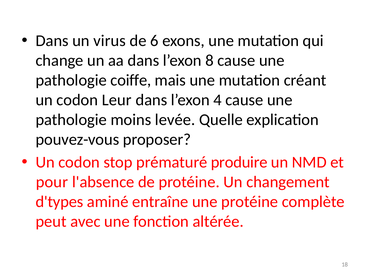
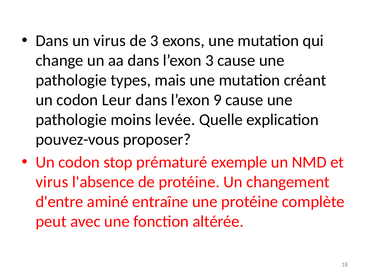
de 6: 6 -> 3
l’exon 8: 8 -> 3
coiffe: coiffe -> types
4: 4 -> 9
produire: produire -> exemple
pour at (52, 182): pour -> virus
d'types: d'types -> d'entre
